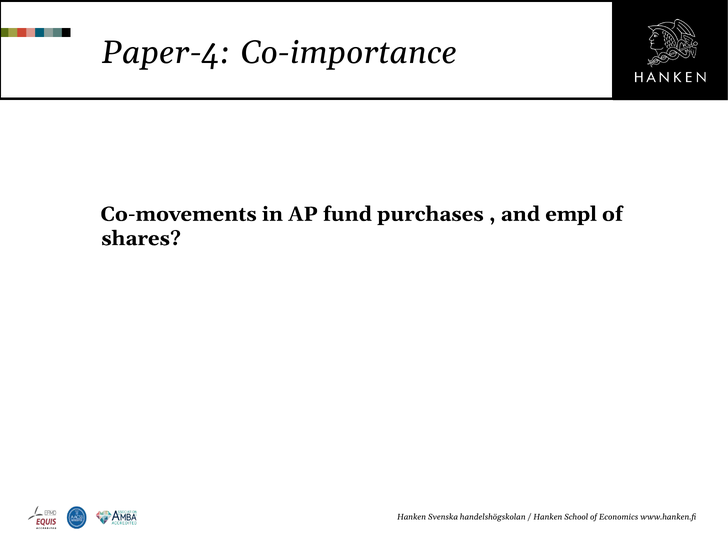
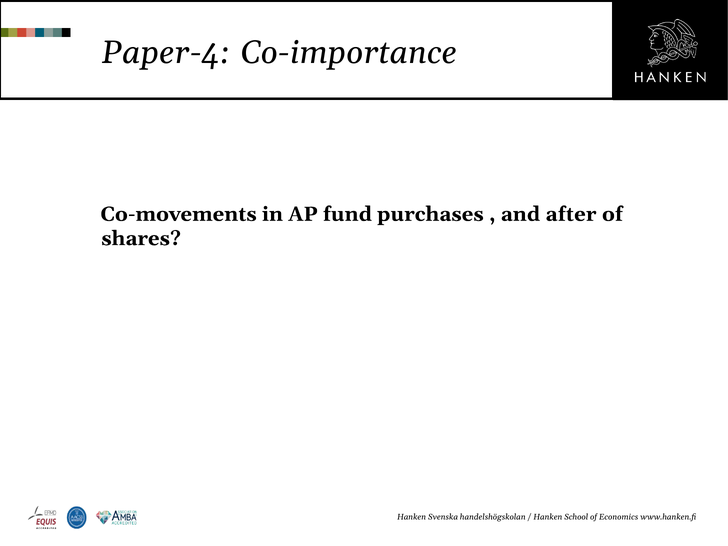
empl: empl -> after
